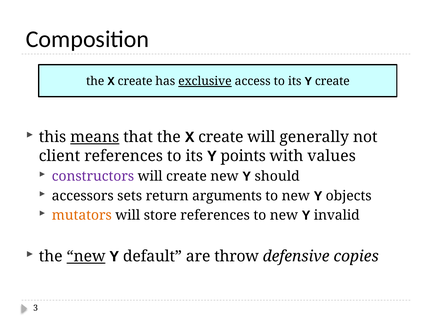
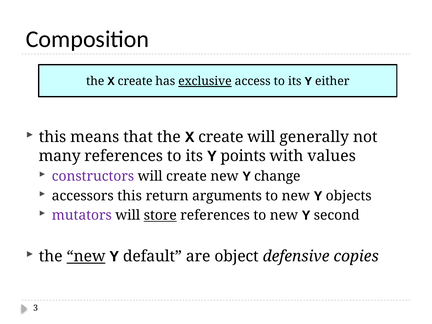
Y create: create -> either
means underline: present -> none
client: client -> many
should: should -> change
accessors sets: sets -> this
mutators colour: orange -> purple
store underline: none -> present
invalid: invalid -> second
throw: throw -> object
